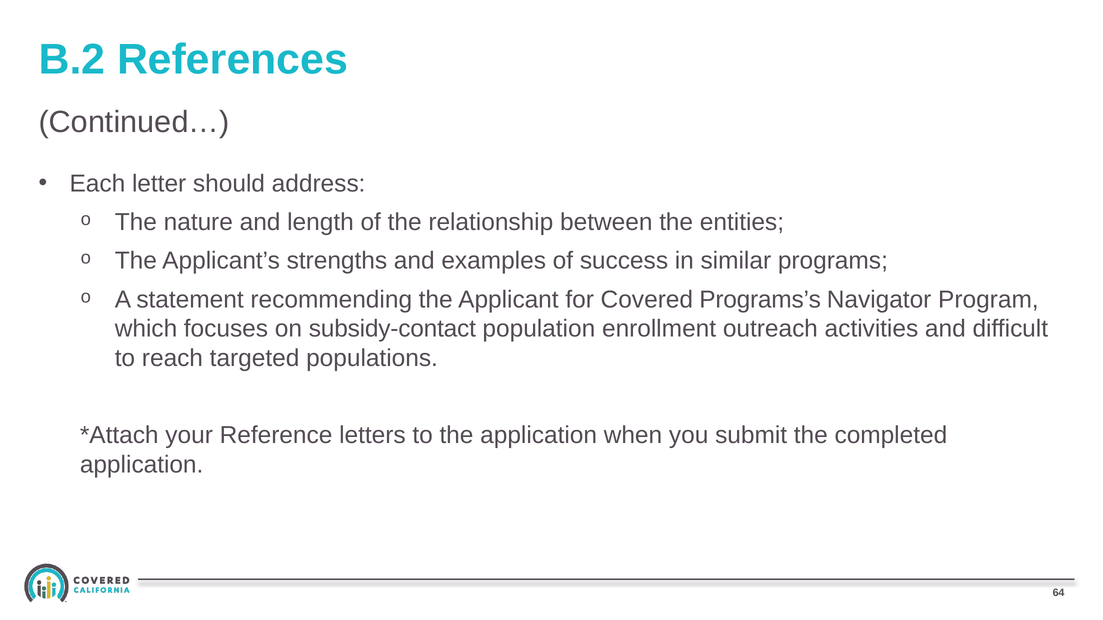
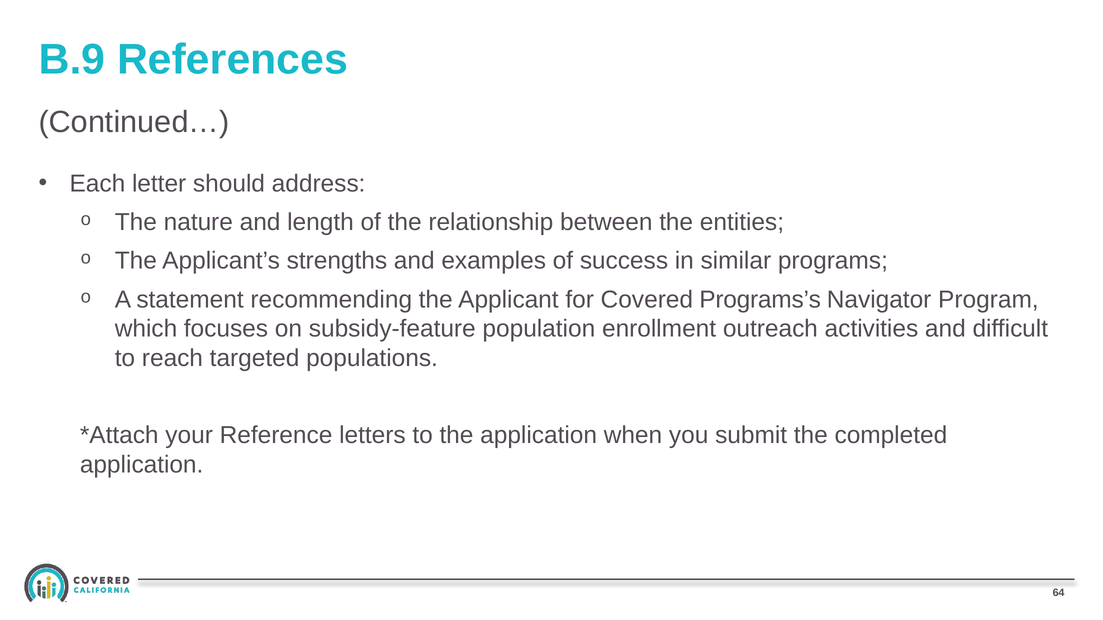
B.2: B.2 -> B.9
subsidy-contact: subsidy-contact -> subsidy-feature
